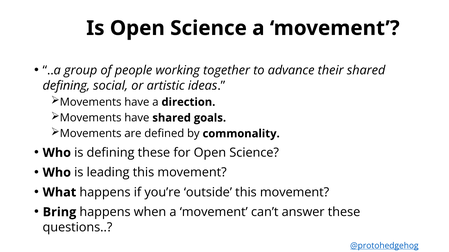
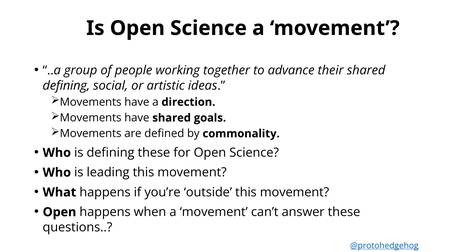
Bring at (59, 213): Bring -> Open
